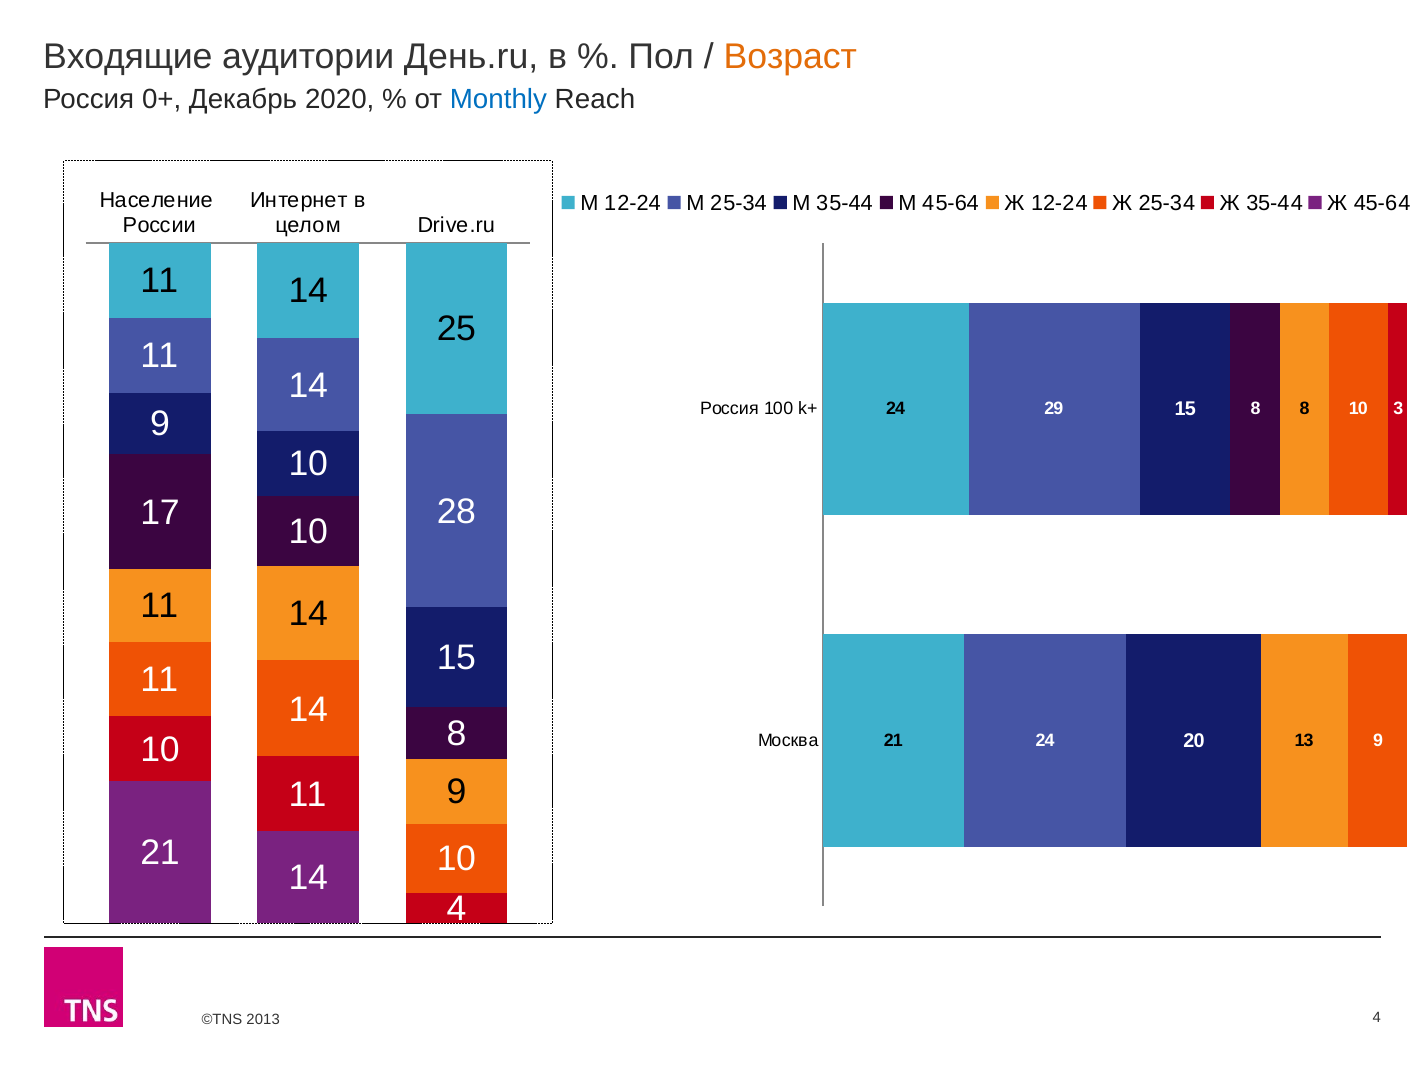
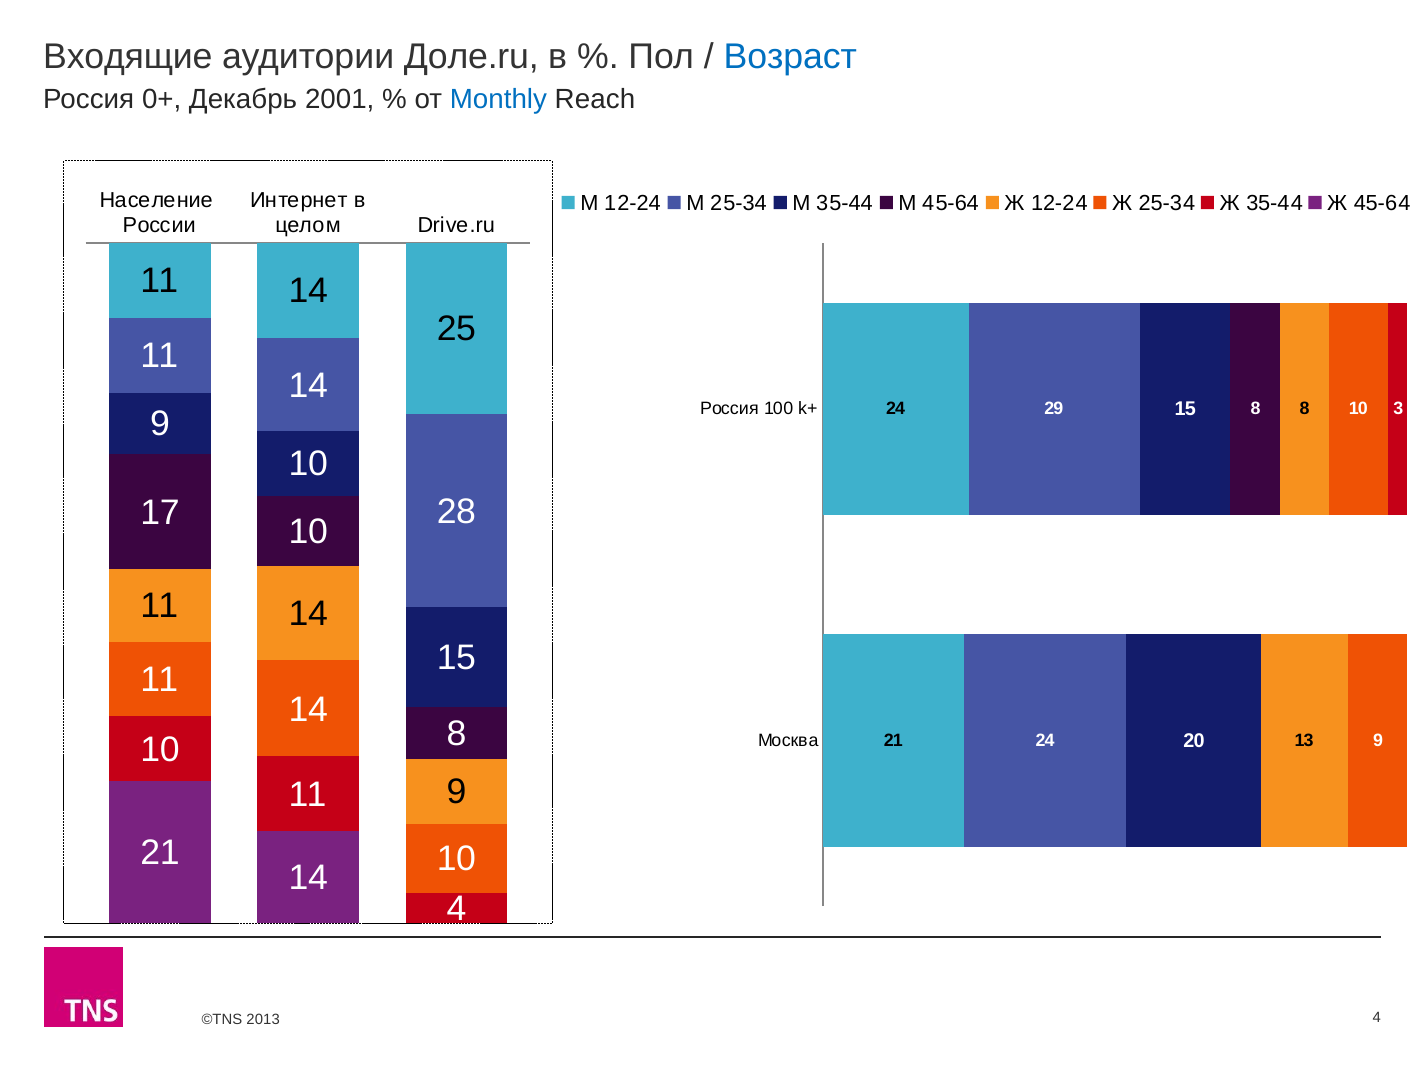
День.ru: День.ru -> Доле.ru
Возраст colour: orange -> blue
2020: 2020 -> 2001
